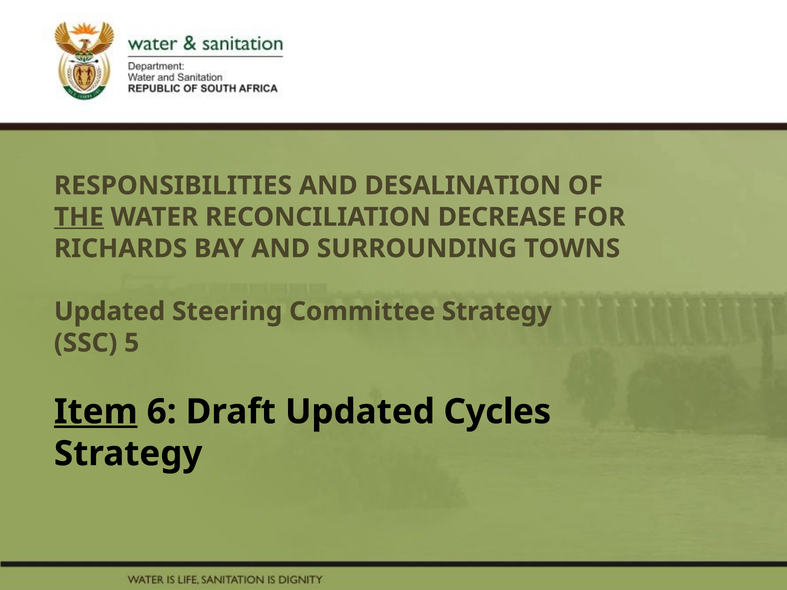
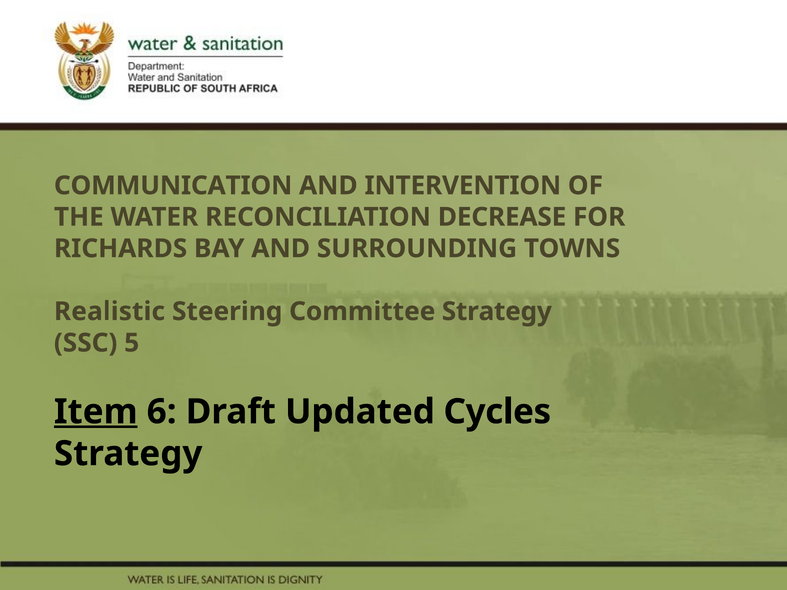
RESPONSIBILITIES: RESPONSIBILITIES -> COMMUNICATION
DESALINATION: DESALINATION -> INTERVENTION
THE underline: present -> none
Updated at (110, 312): Updated -> Realistic
